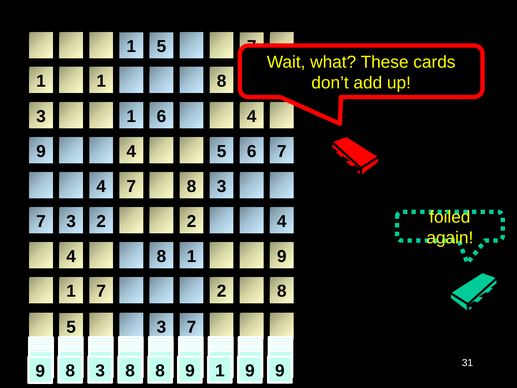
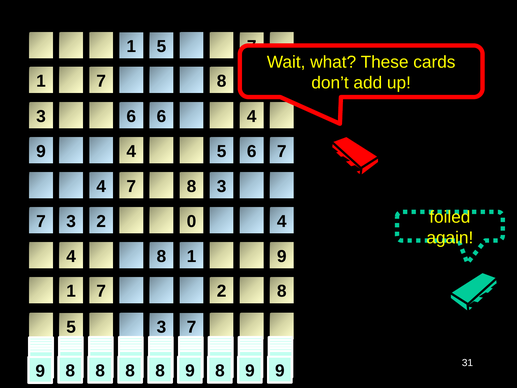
1 at (101, 81): 1 -> 7
3 1: 1 -> 6
2 2: 2 -> 0
9 8 3: 3 -> 8
8 9 1: 1 -> 8
